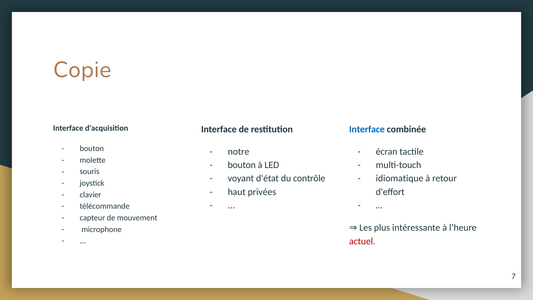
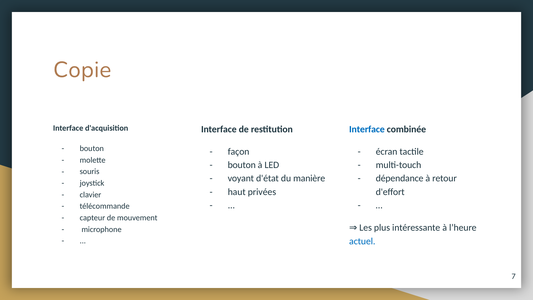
notre: notre -> façon
contrôle: contrôle -> manière
idiomatique: idiomatique -> dépendance
actuel colour: red -> blue
